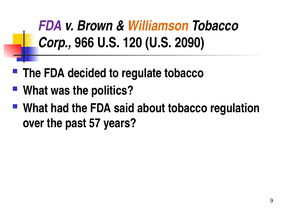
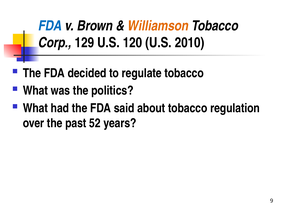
FDA at (50, 26) colour: purple -> blue
966: 966 -> 129
2090: 2090 -> 2010
57: 57 -> 52
